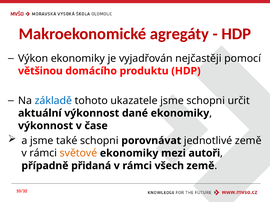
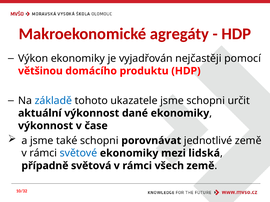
světové colour: orange -> blue
autoři: autoři -> lidská
přidaná: přidaná -> světová
